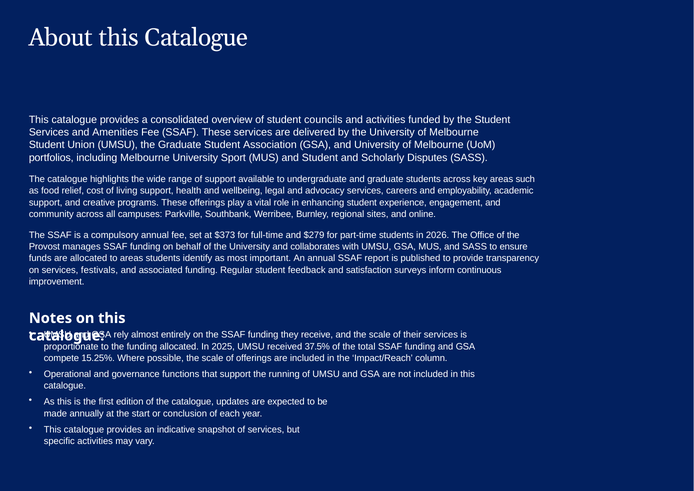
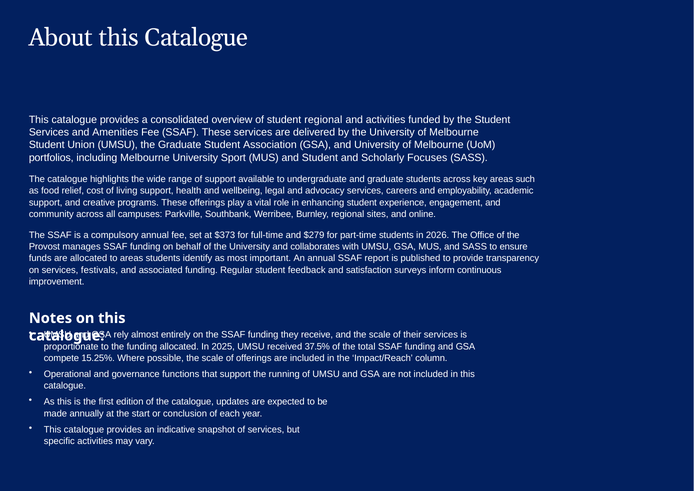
student councils: councils -> regional
Disputes: Disputes -> Focuses
